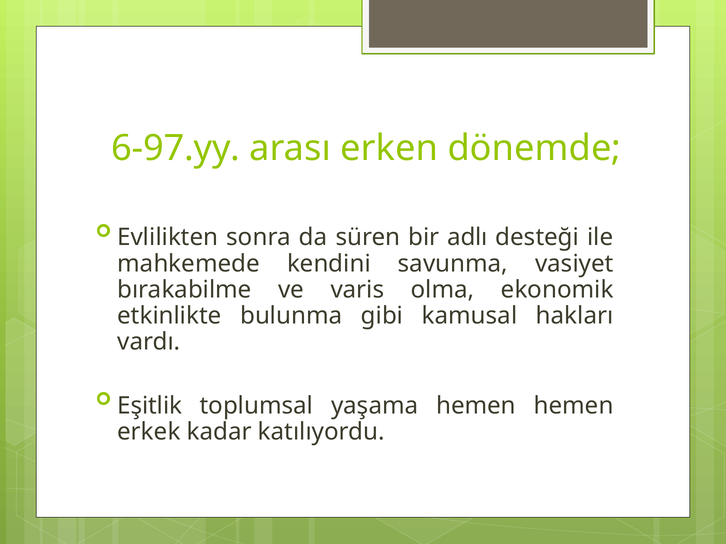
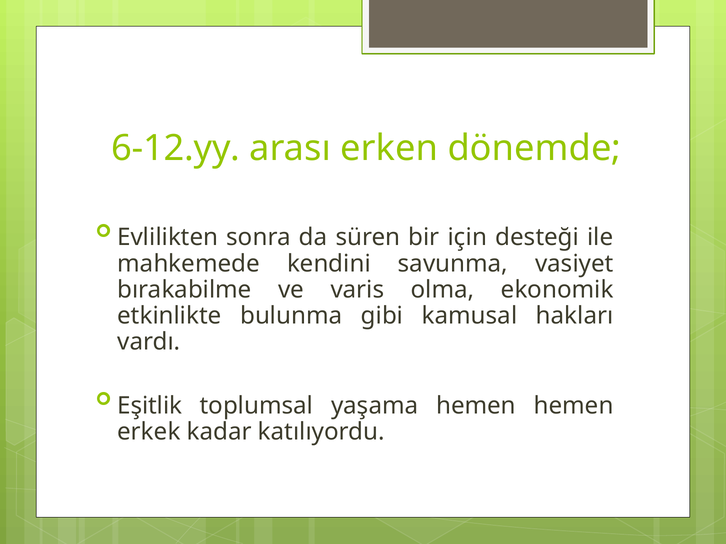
6-97.yy: 6-97.yy -> 6-12.yy
adlı: adlı -> için
